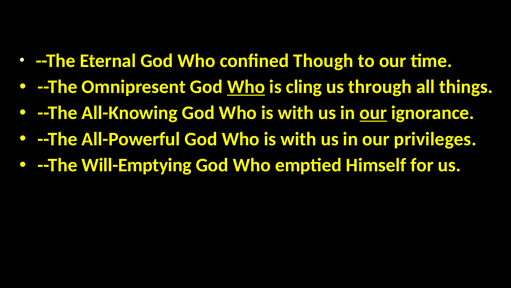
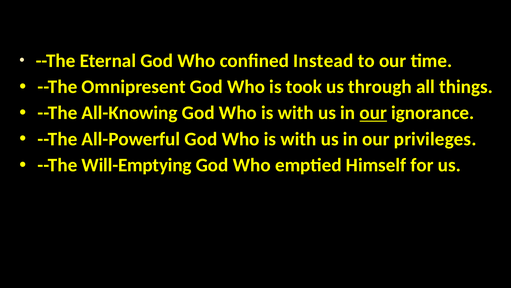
Though: Though -> Instead
Who at (246, 87) underline: present -> none
cling: cling -> took
